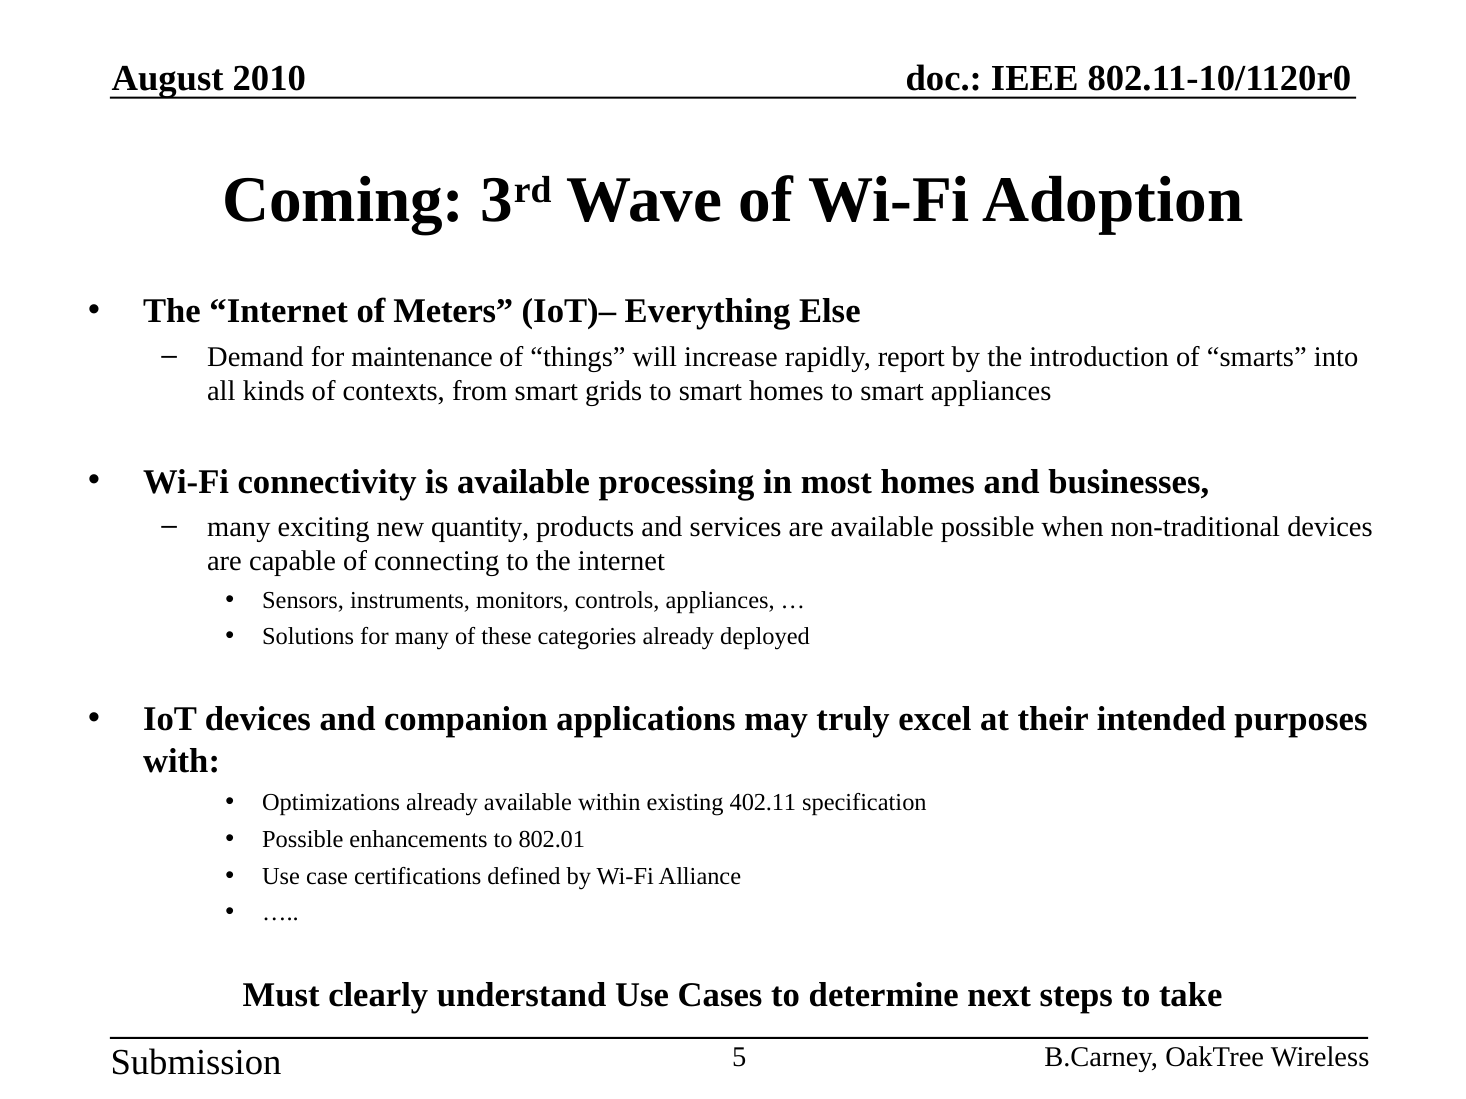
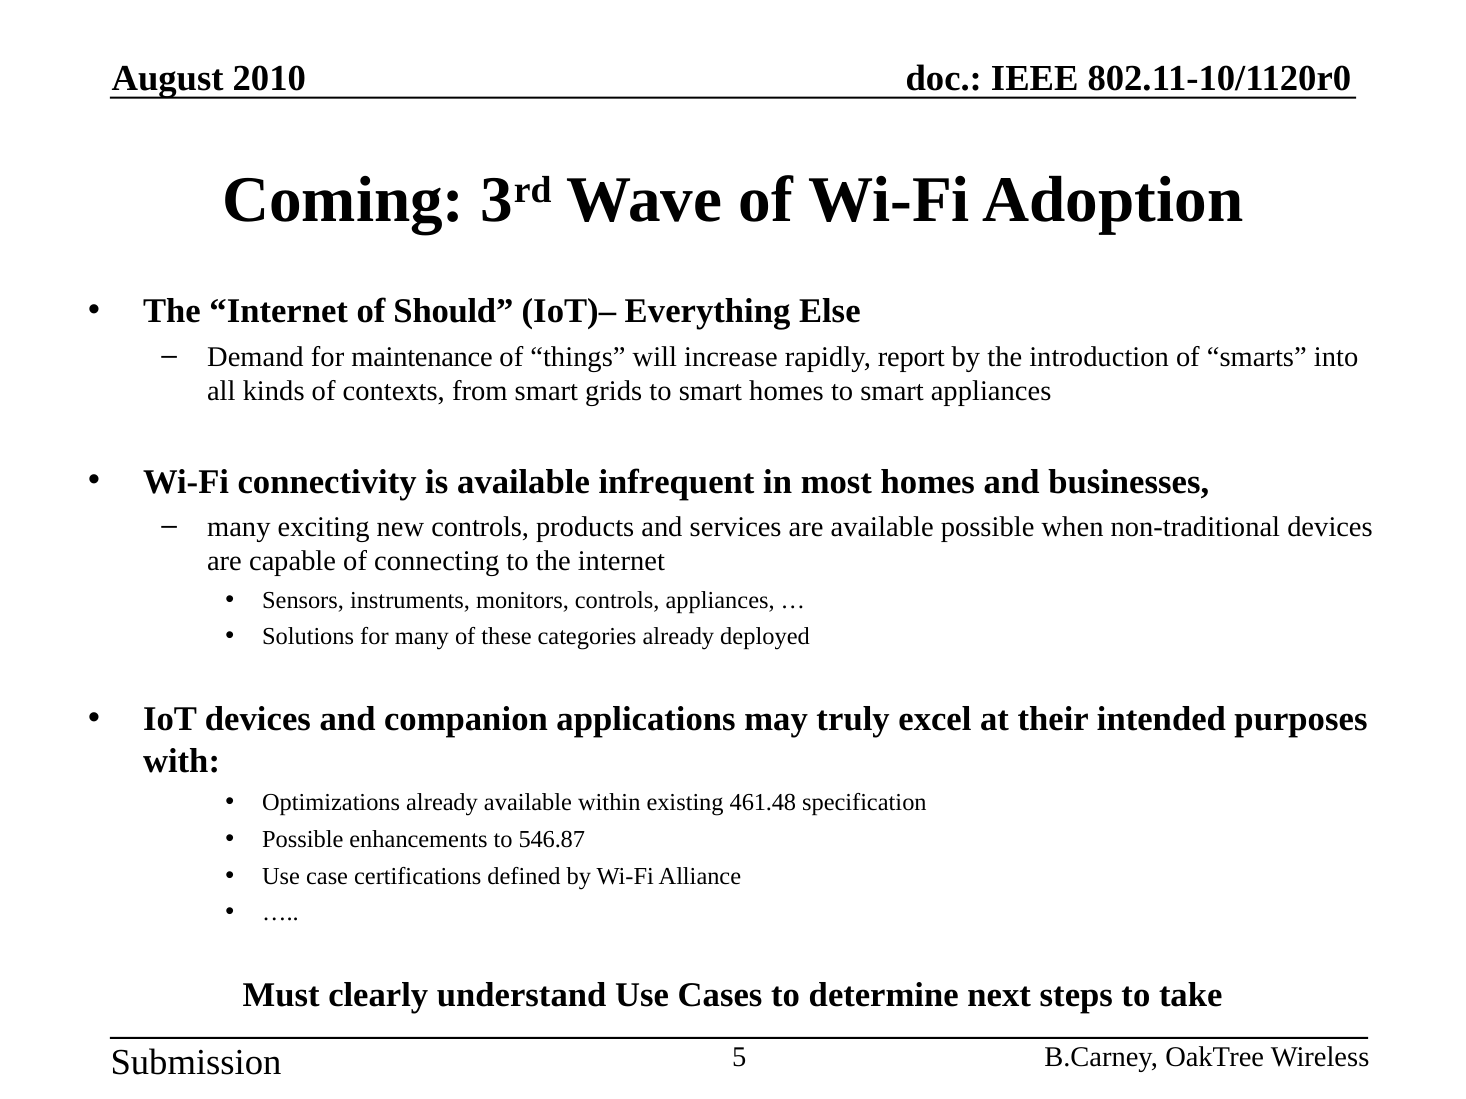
Meters: Meters -> Should
processing: processing -> infrequent
new quantity: quantity -> controls
402.11: 402.11 -> 461.48
802.01: 802.01 -> 546.87
